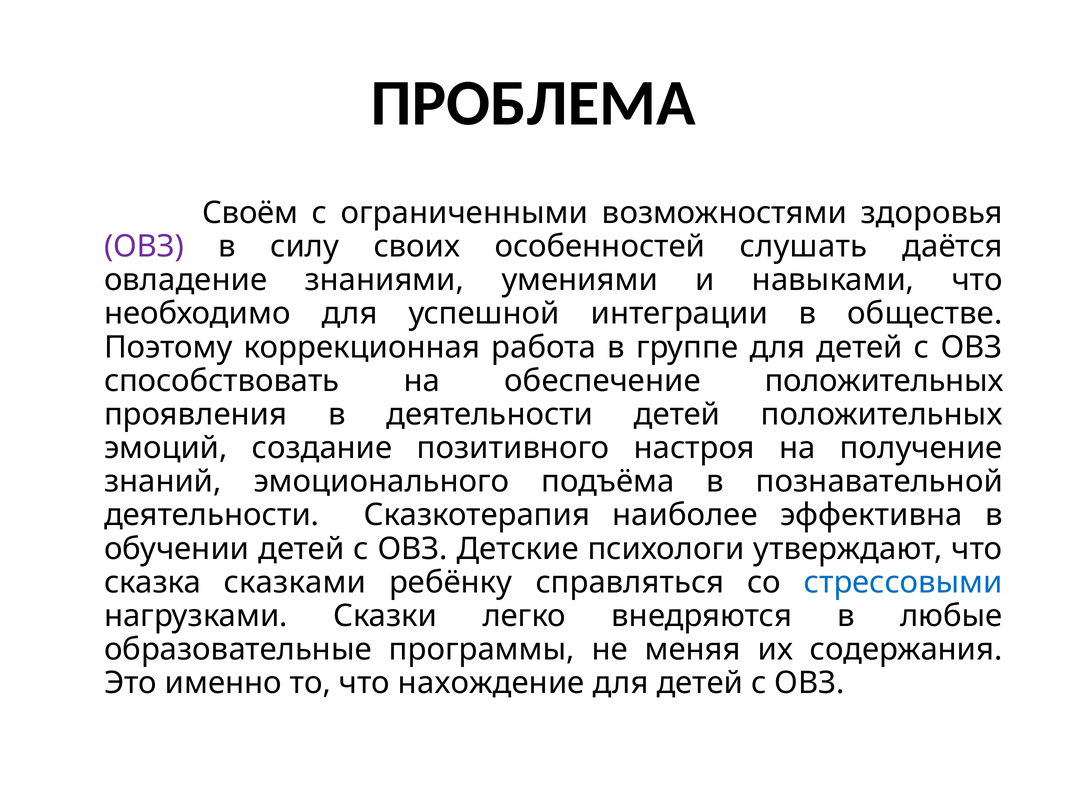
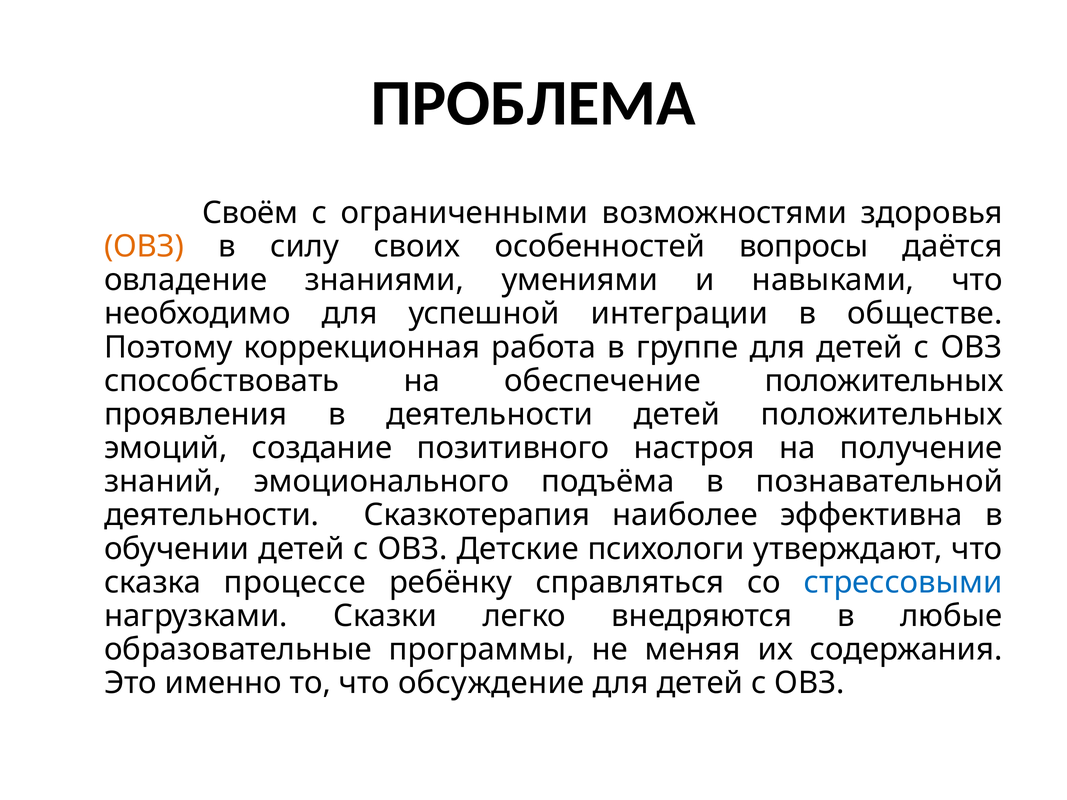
ОВЗ at (144, 247) colour: purple -> orange
слушать: слушать -> вопросы
сказками: сказками -> процессе
нахождение: нахождение -> обсуждение
